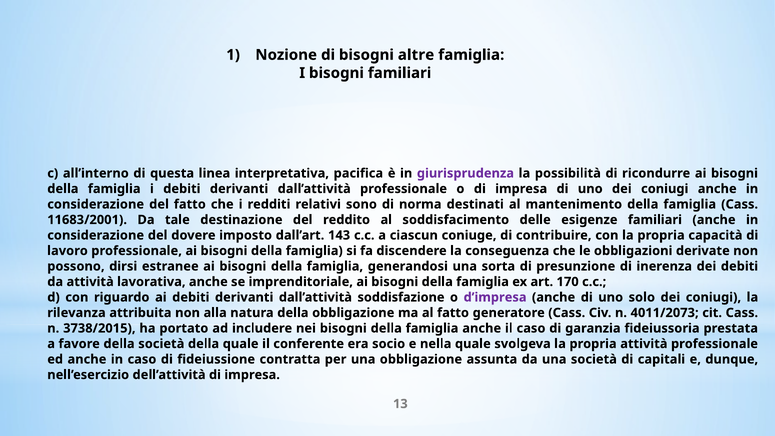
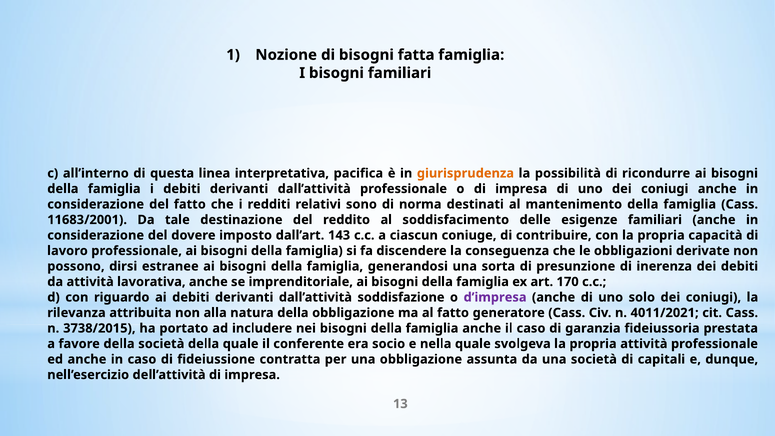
altre: altre -> fatta
giurisprudenza colour: purple -> orange
4011/2073: 4011/2073 -> 4011/2021
